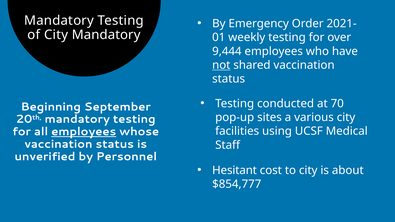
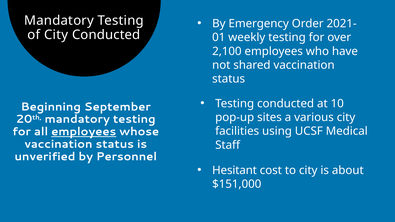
City Mandatory: Mandatory -> Conducted
9,444: 9,444 -> 2,100
not underline: present -> none
70: 70 -> 10
$854,777: $854,777 -> $151,000
